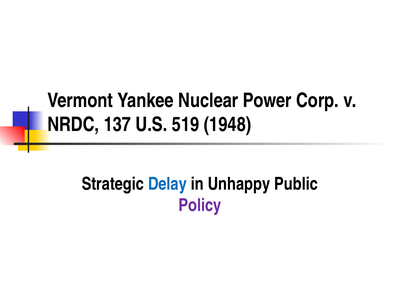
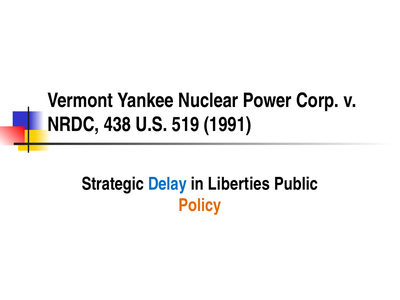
137: 137 -> 438
1948: 1948 -> 1991
Unhappy: Unhappy -> Liberties
Policy colour: purple -> orange
